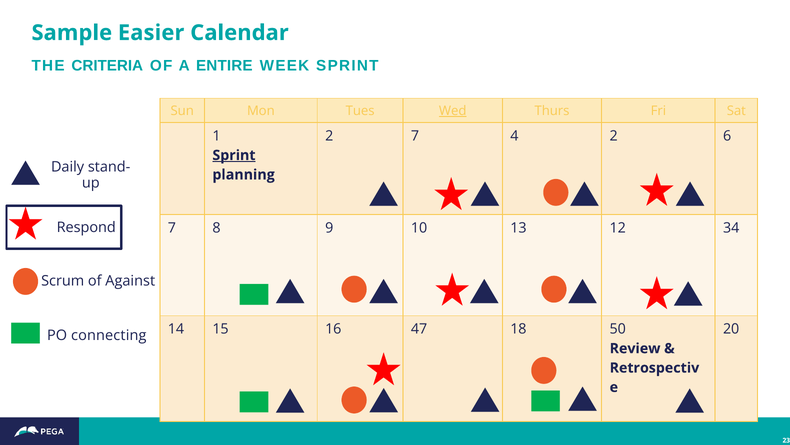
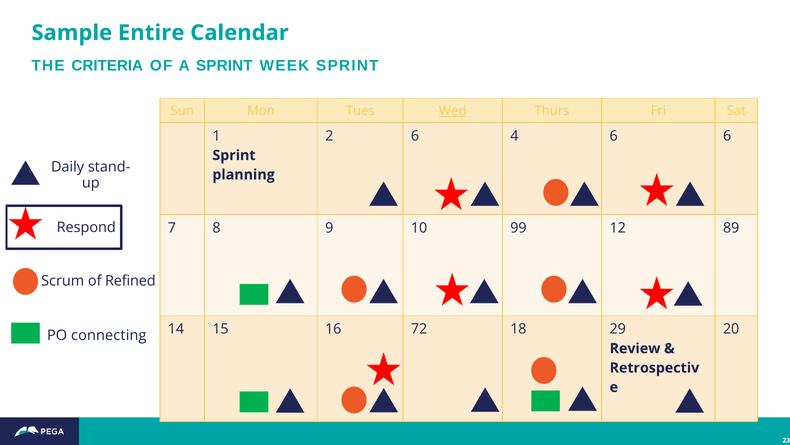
Easier: Easier -> Entire
A ENTIRE: ENTIRE -> SPRINT
2 7: 7 -> 6
4 2: 2 -> 6
Sprint at (234, 155) underline: present -> none
13: 13 -> 99
34: 34 -> 89
Against: Against -> Refined
47: 47 -> 72
50: 50 -> 29
